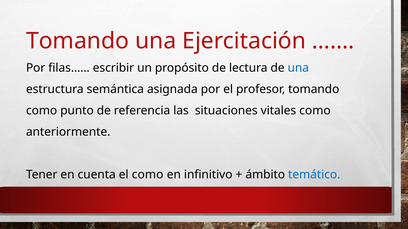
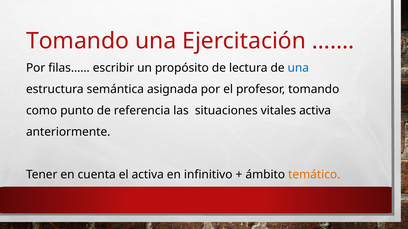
vitales como: como -> activa
el como: como -> activa
temático colour: blue -> orange
